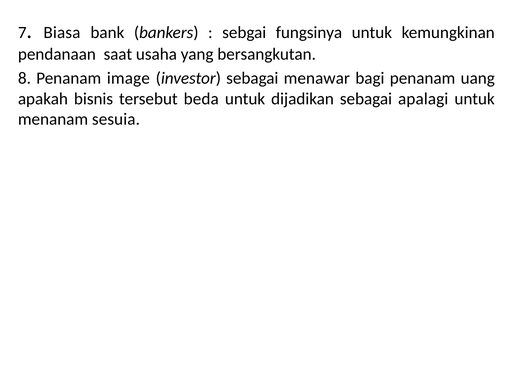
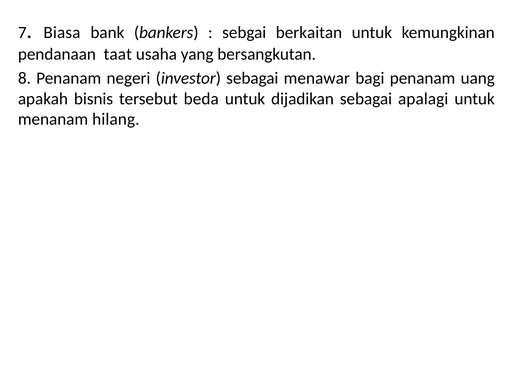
fungsinya: fungsinya -> berkaitan
saat: saat -> taat
image: image -> negeri
sesuia: sesuia -> hilang
